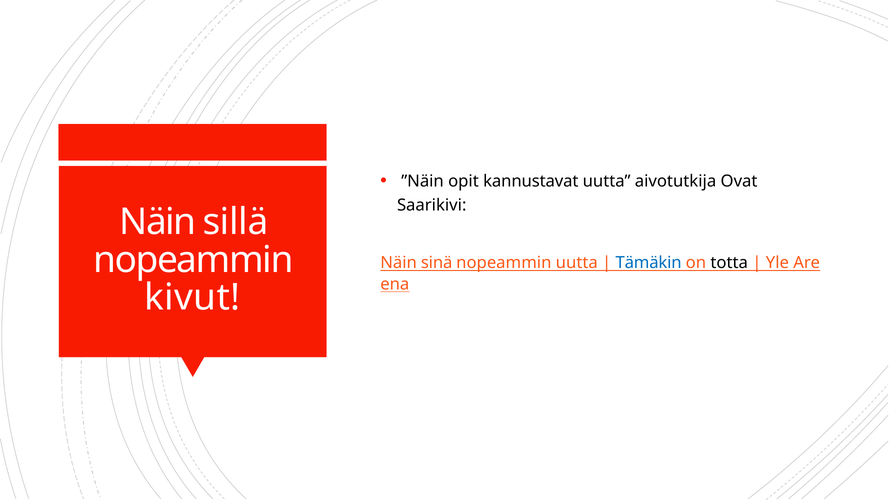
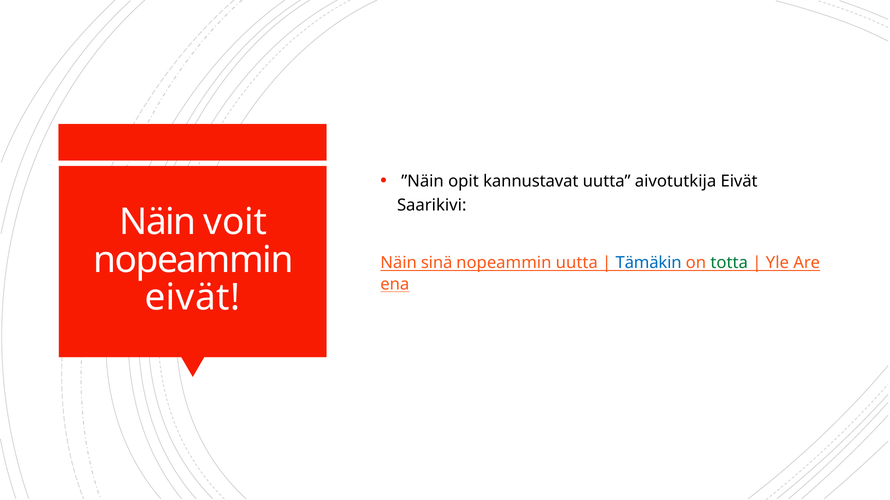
aivotutkija Ovat: Ovat -> Eivät
sillä: sillä -> voit
totta colour: black -> green
kivut at (192, 298): kivut -> eivät
